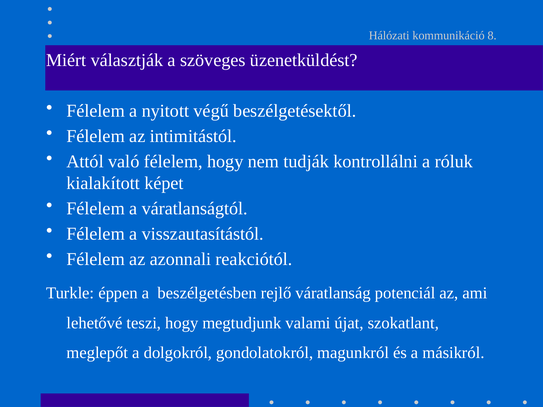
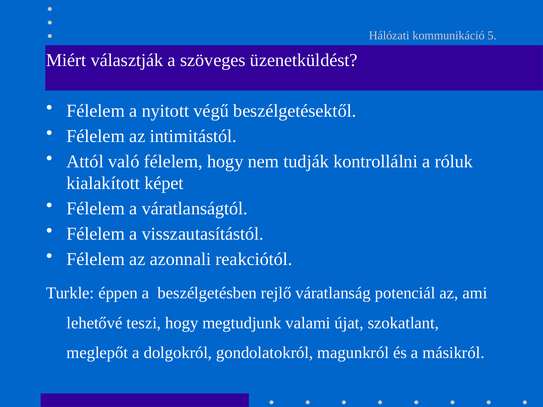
8: 8 -> 5
